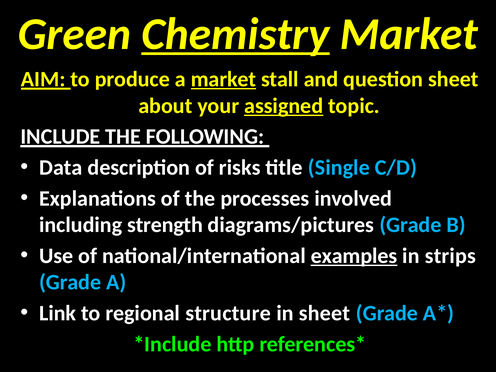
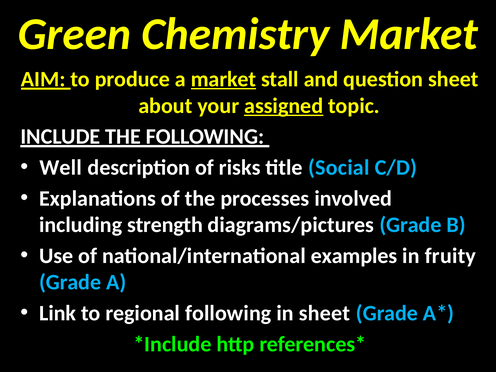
Chemistry underline: present -> none
Data: Data -> Well
Single: Single -> Social
examples underline: present -> none
strips: strips -> fruity
regional structure: structure -> following
